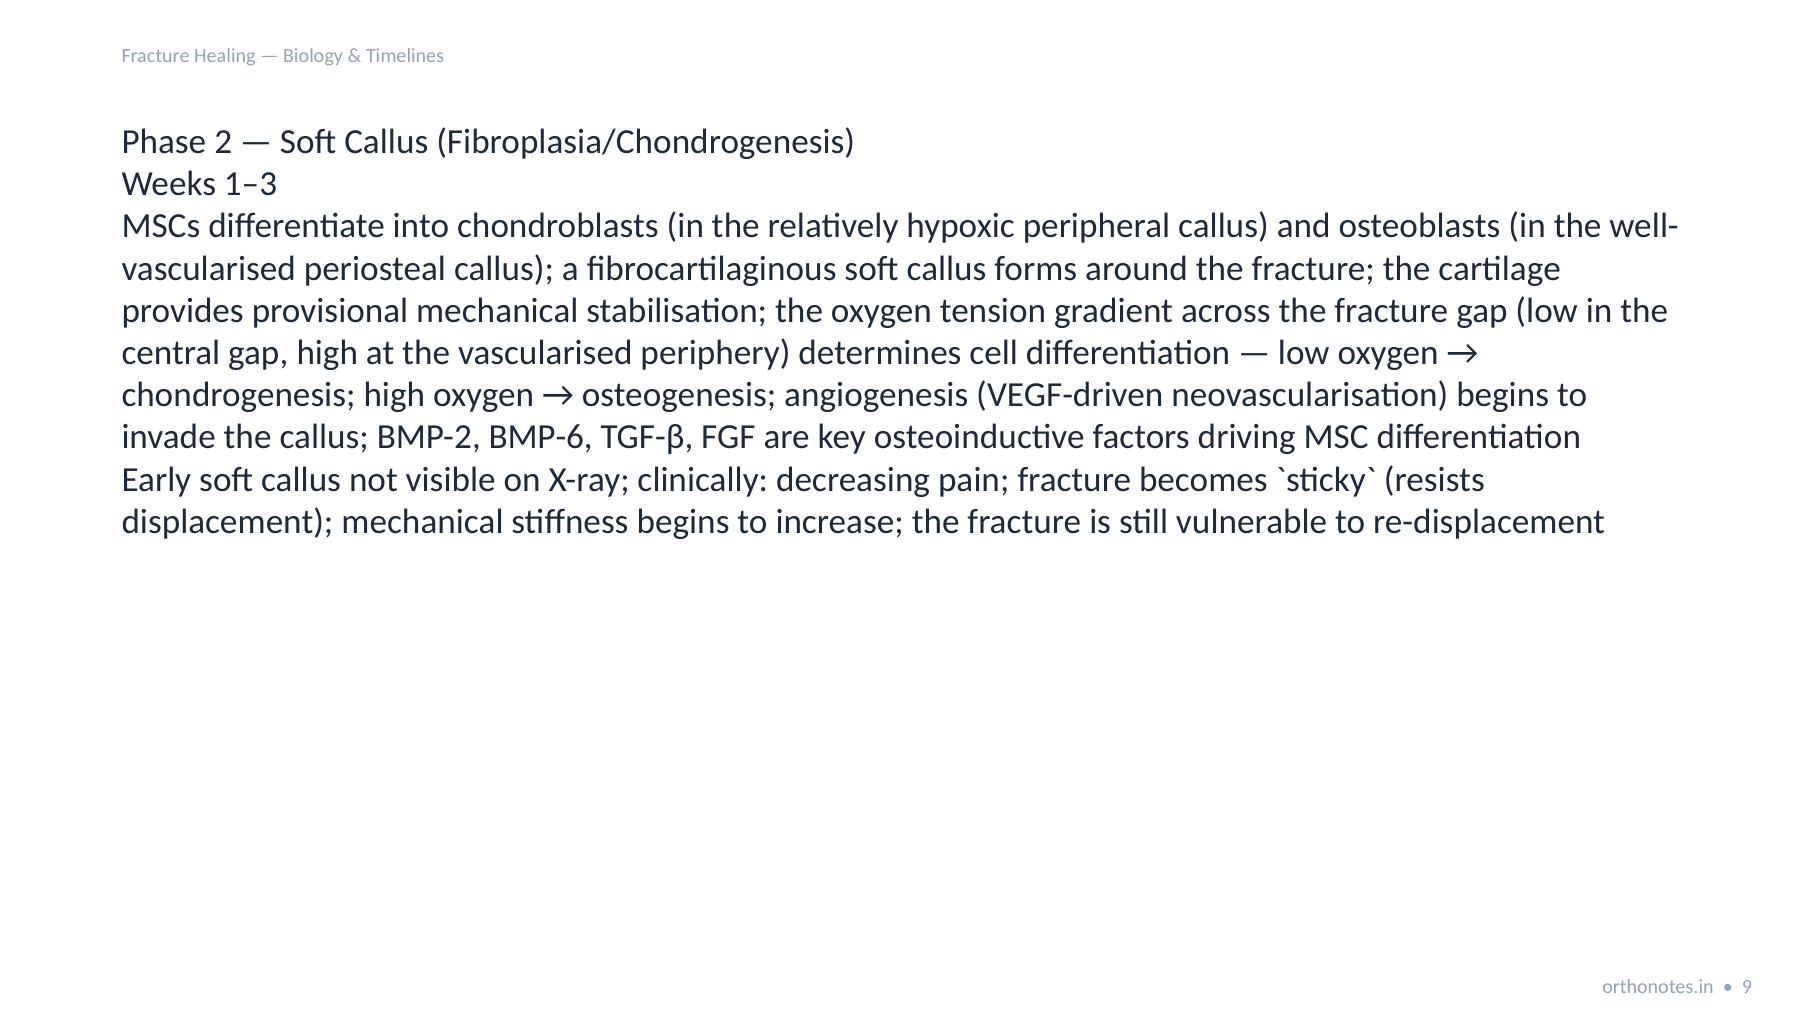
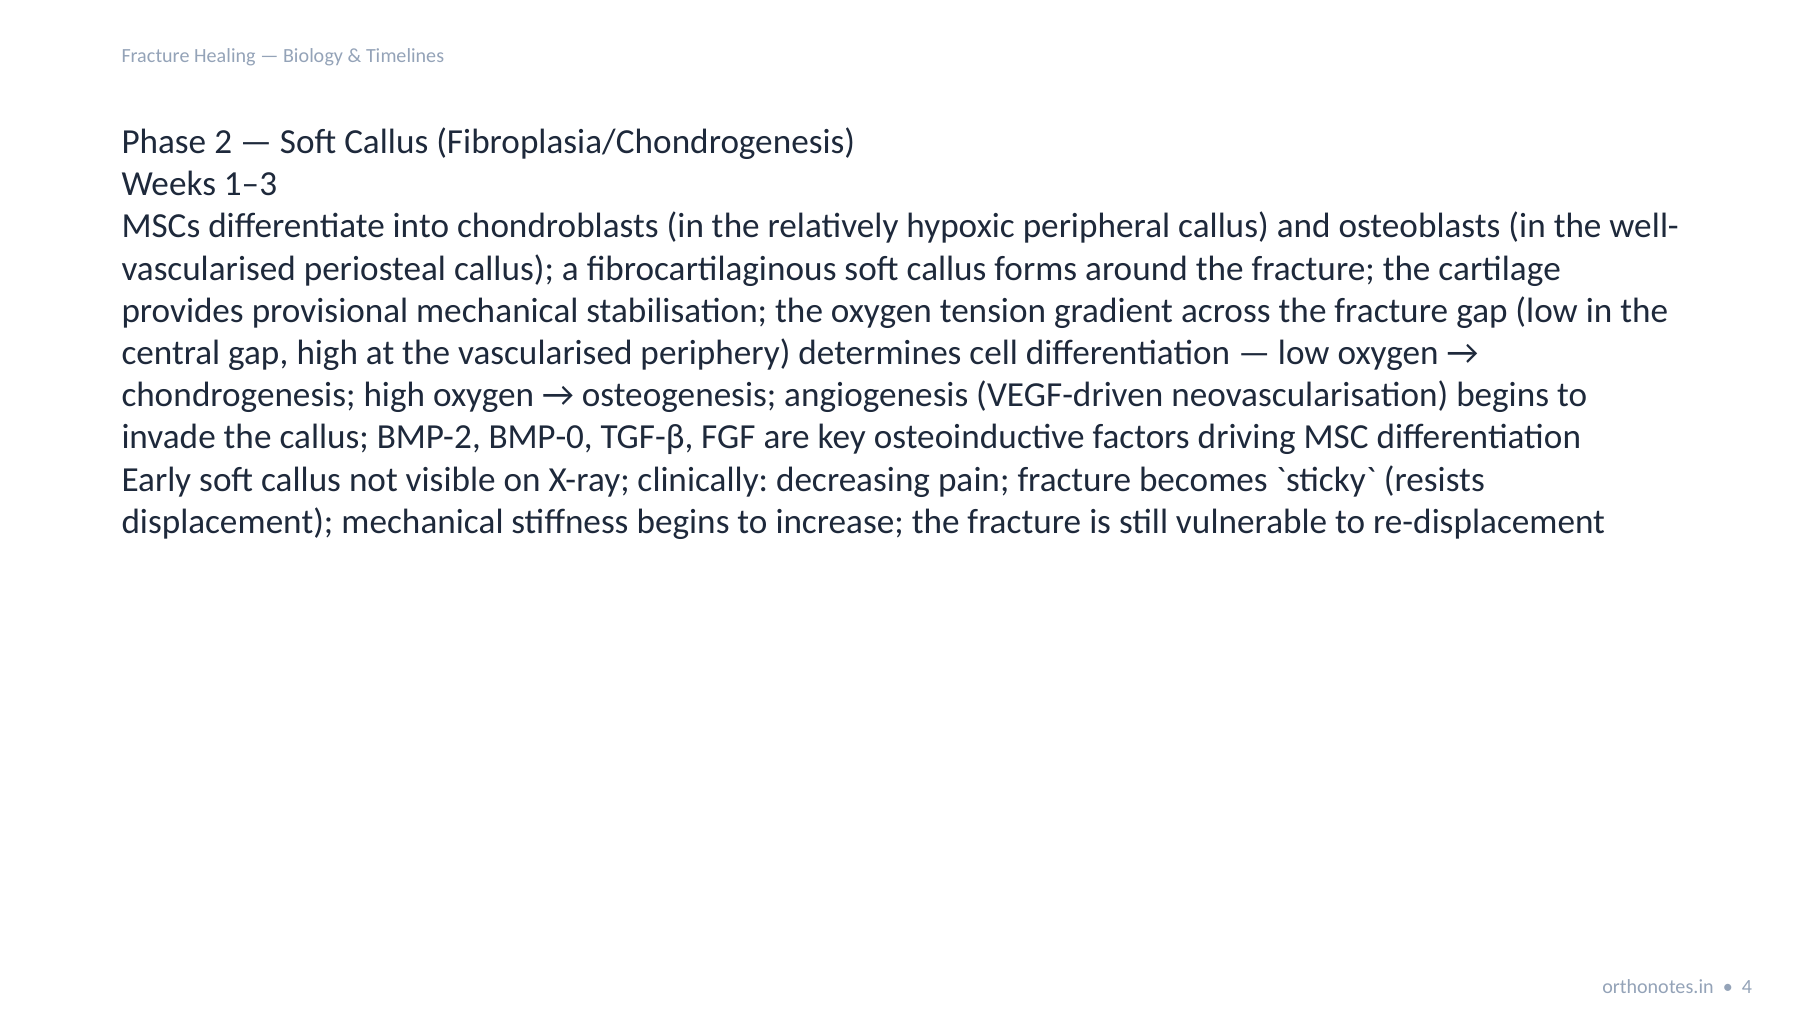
BMP-6: BMP-6 -> BMP-0
9: 9 -> 4
